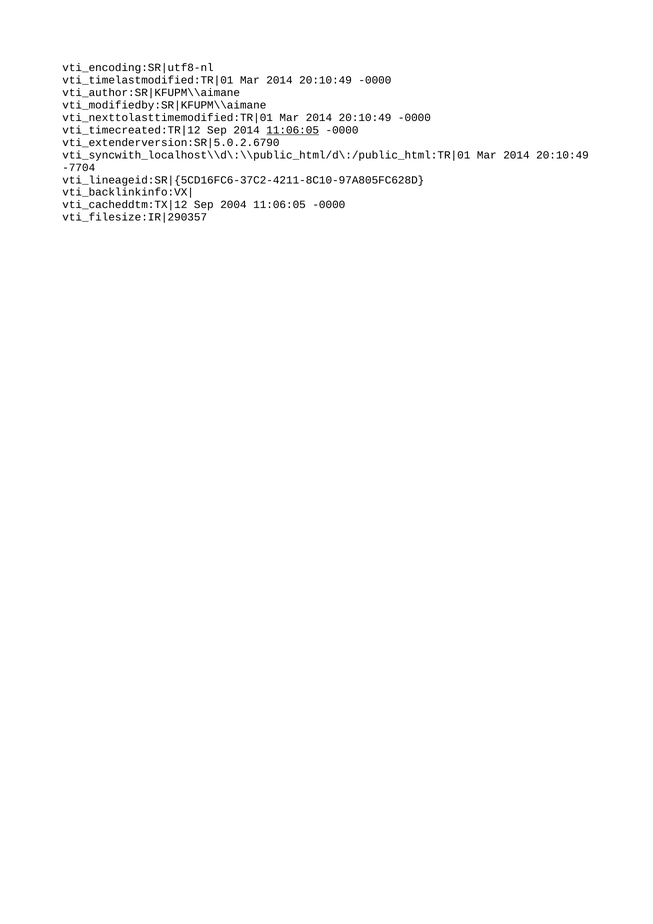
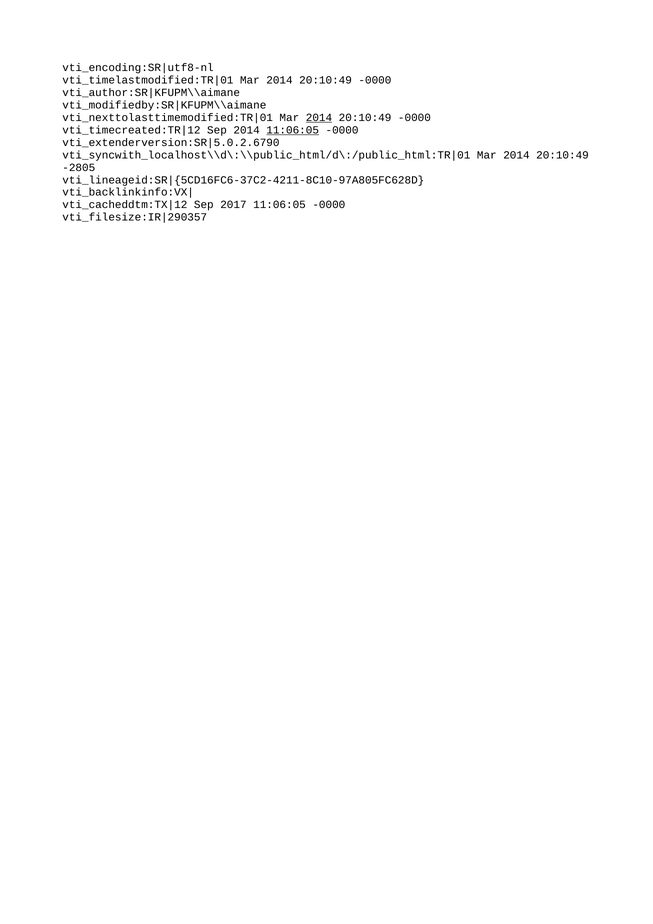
2014 at (319, 118) underline: none -> present
-7704: -7704 -> -2805
2004: 2004 -> 2017
